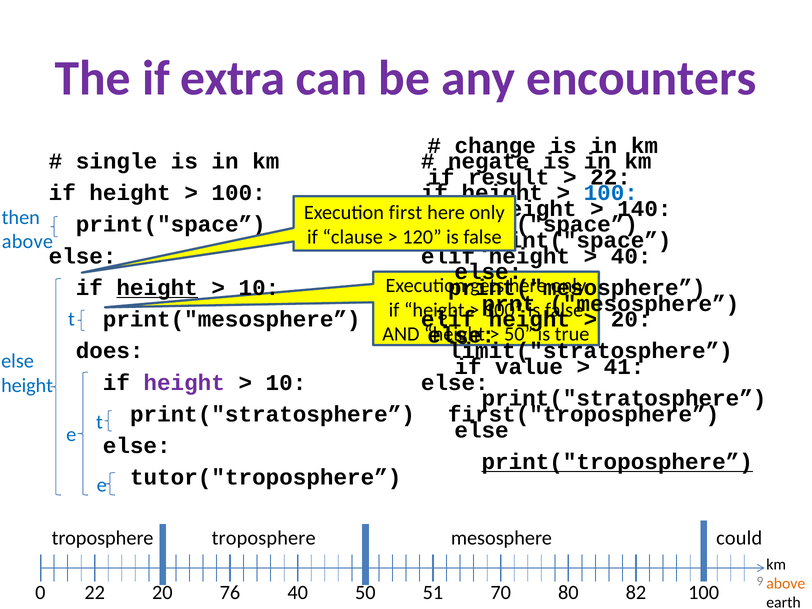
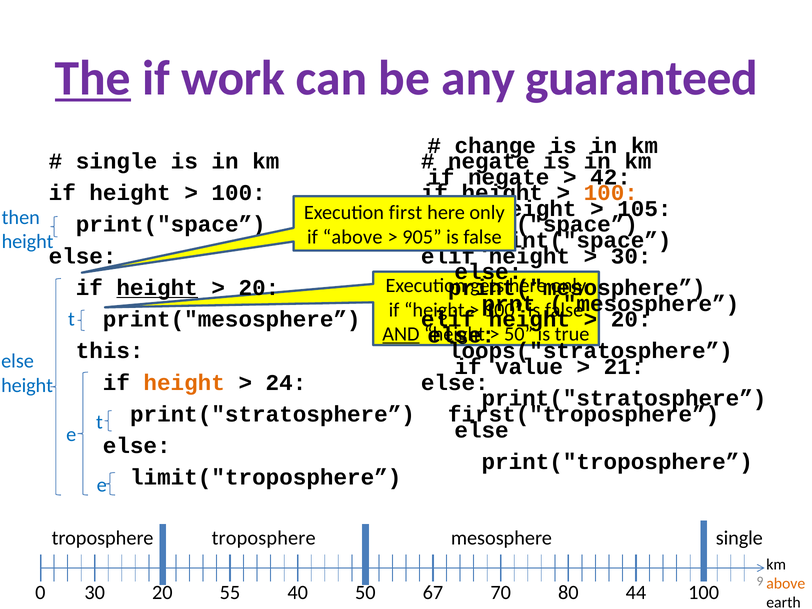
The underline: none -> present
extra: extra -> work
encounters: encounters -> guaranteed
if result: result -> negate
22 at (611, 177): 22 -> 42
100 at (611, 193) colour: blue -> orange
140: 140 -> 105
if clause: clause -> above
120: 120 -> 905
above at (27, 242): above -> height
40 at (631, 256): 40 -> 30
10 at (259, 288): 10 -> 20
AND underline: none -> present
does: does -> this
limit("stratosphere: limit("stratosphere -> loops("stratosphere
41: 41 -> 21
height at (184, 383) colour: purple -> orange
10 at (286, 383): 10 -> 24
print("troposphere underline: present -> none
tutor("troposphere: tutor("troposphere -> limit("troposphere
mesosphere could: could -> single
0 22: 22 -> 30
76: 76 -> 55
51: 51 -> 67
82: 82 -> 44
